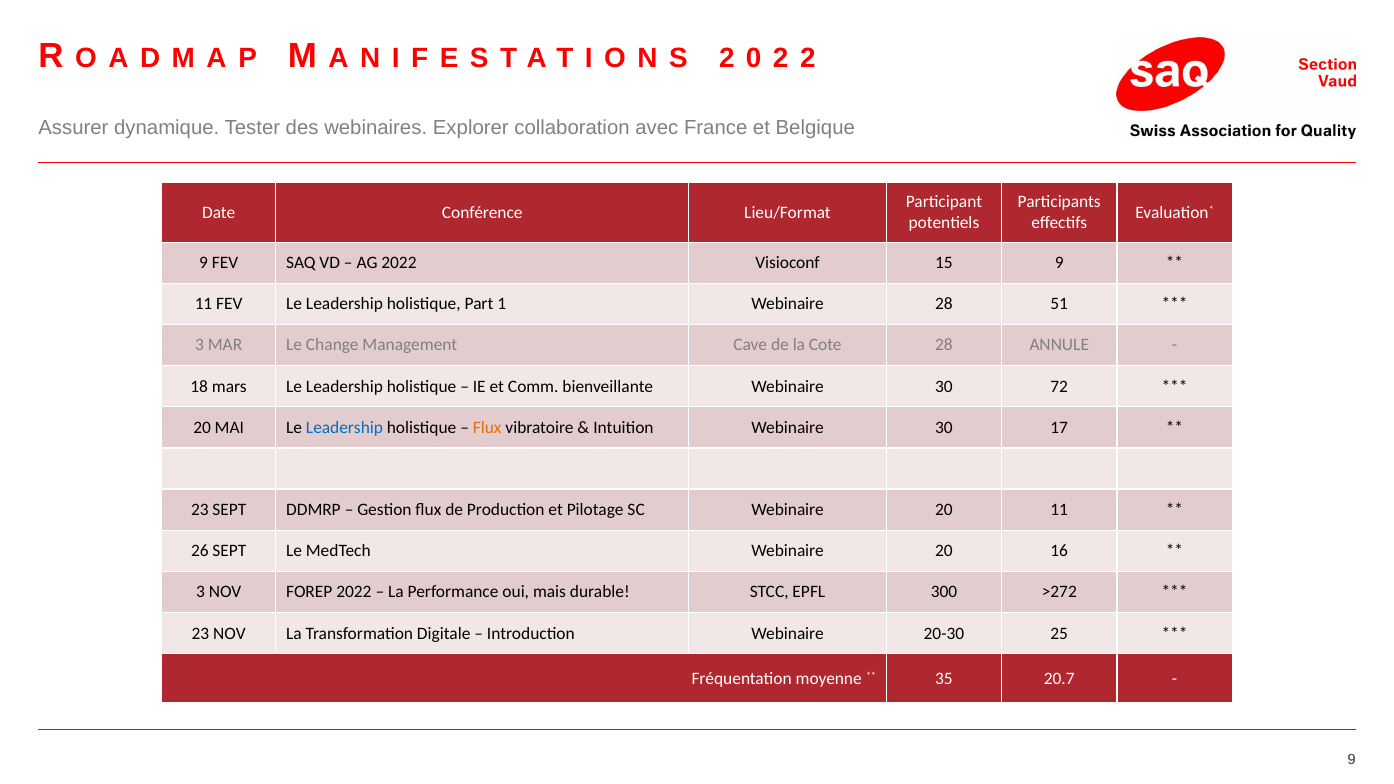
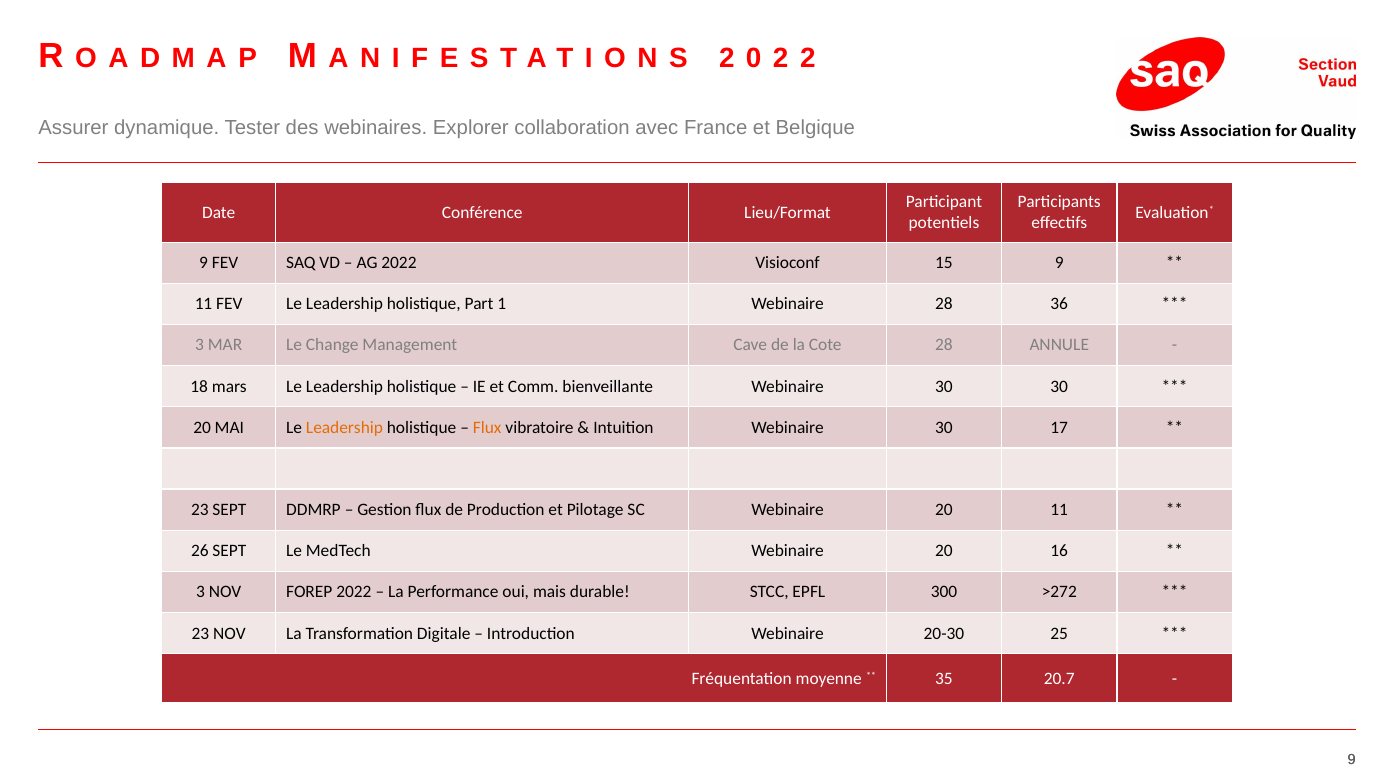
51: 51 -> 36
30 72: 72 -> 30
Leadership at (344, 428) colour: blue -> orange
